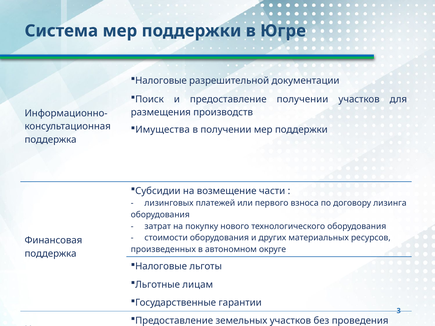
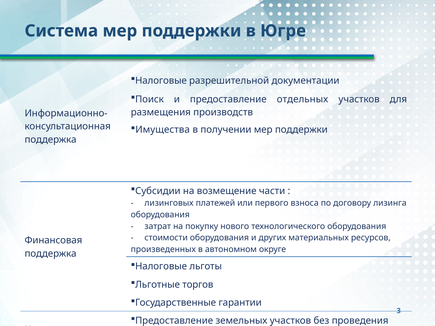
предоставление получении: получении -> отдельных
Льготные лицам: лицам -> торгов
